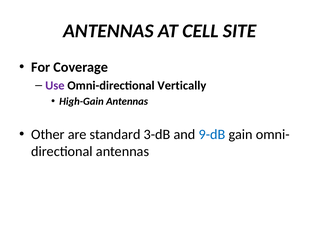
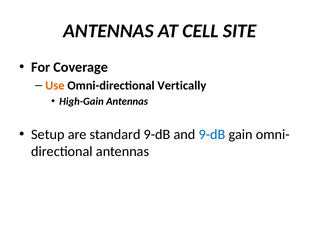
Use colour: purple -> orange
Other: Other -> Setup
standard 3-dB: 3-dB -> 9-dB
